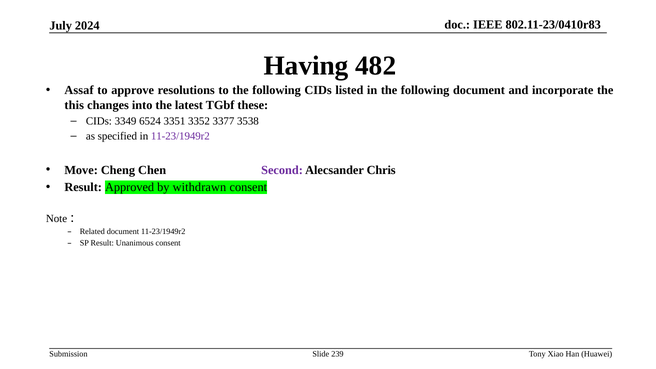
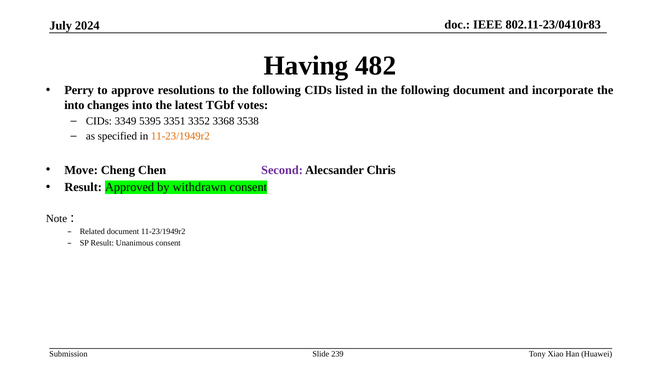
Assaf: Assaf -> Perry
this at (74, 105): this -> into
these: these -> votes
6524: 6524 -> 5395
3377: 3377 -> 3368
11-23/1949r2 at (180, 136) colour: purple -> orange
